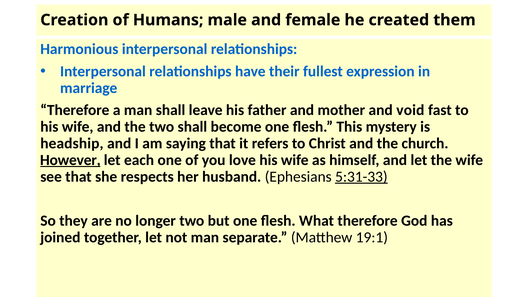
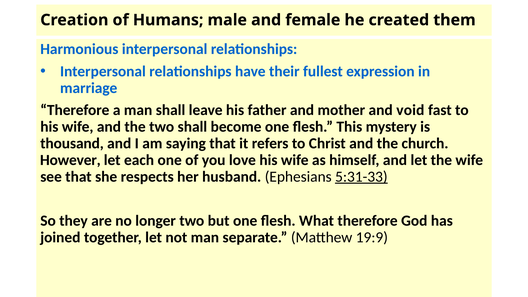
headship: headship -> thousand
However underline: present -> none
19:1: 19:1 -> 19:9
